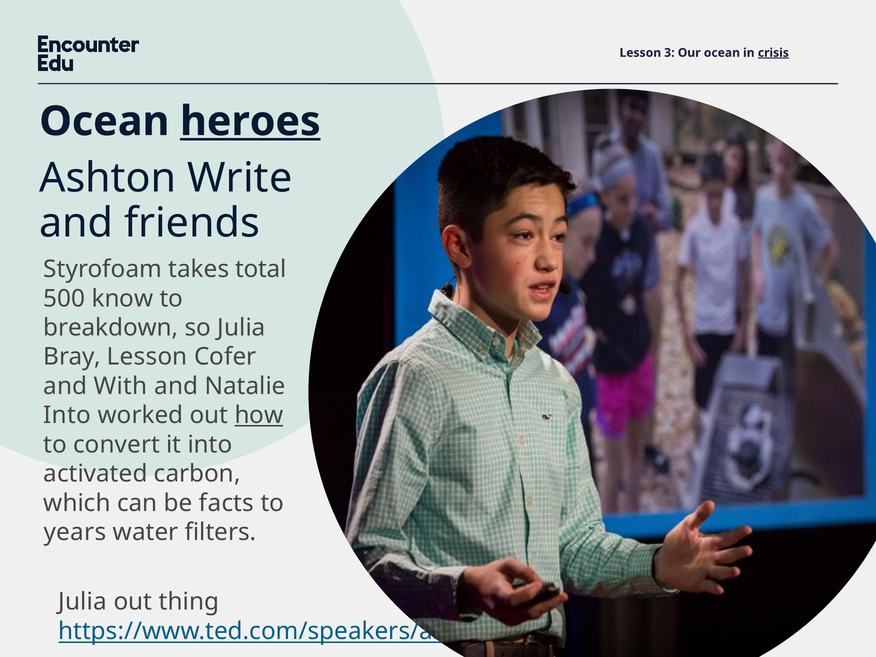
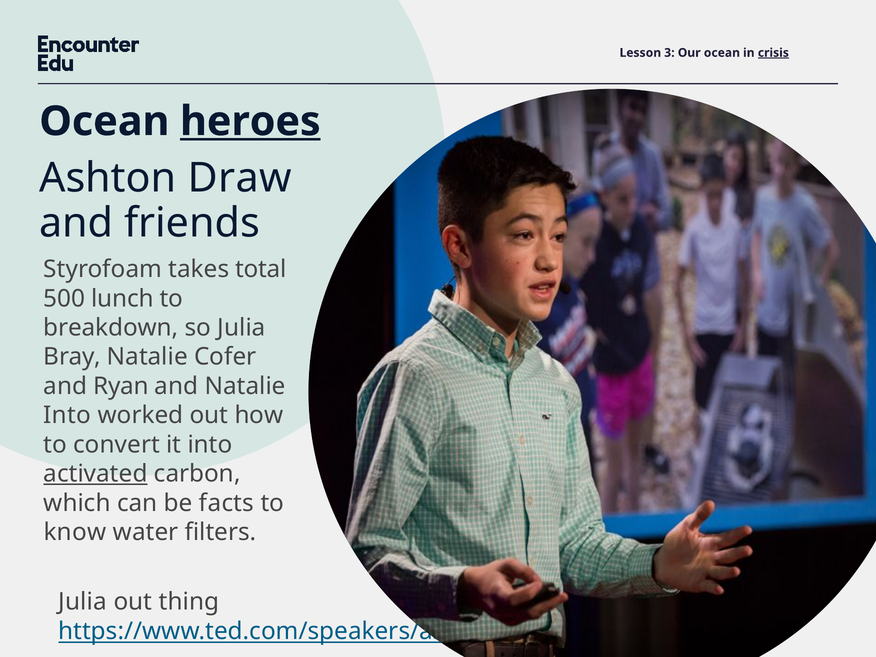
Write: Write -> Draw
know: know -> lunch
Bray Lesson: Lesson -> Natalie
With: With -> Ryan
how underline: present -> none
activated underline: none -> present
years: years -> know
